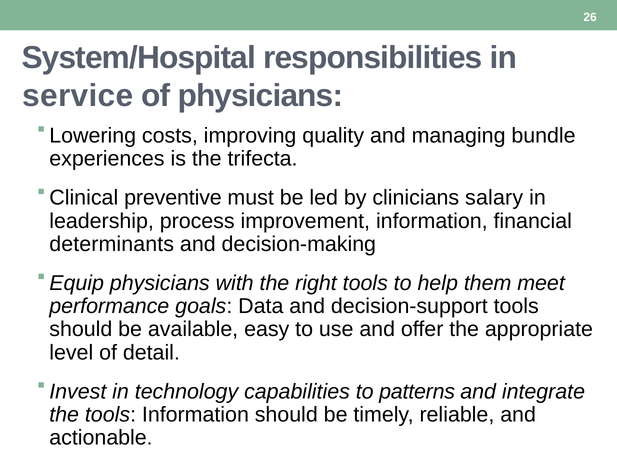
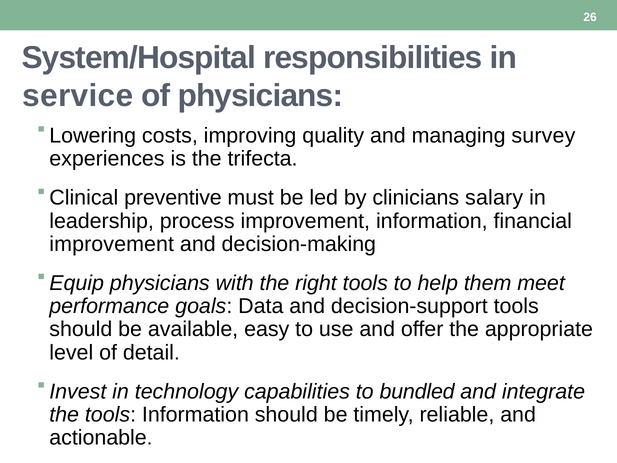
bundle: bundle -> survey
determinants at (112, 244): determinants -> improvement
patterns: patterns -> bundled
